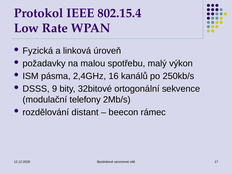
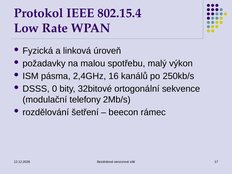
9: 9 -> 0
distant: distant -> šetření
